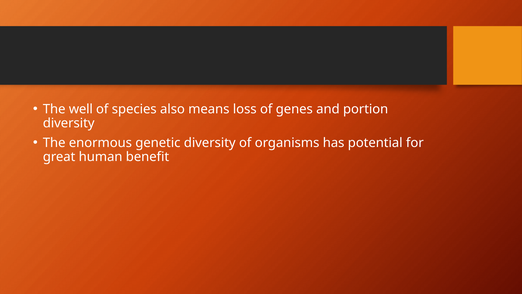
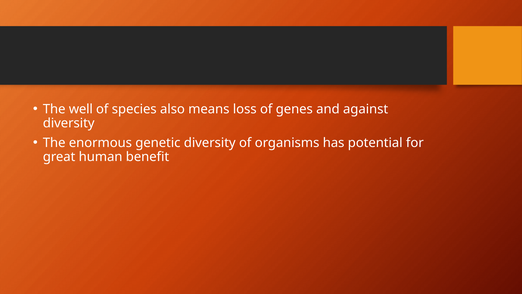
portion: portion -> against
